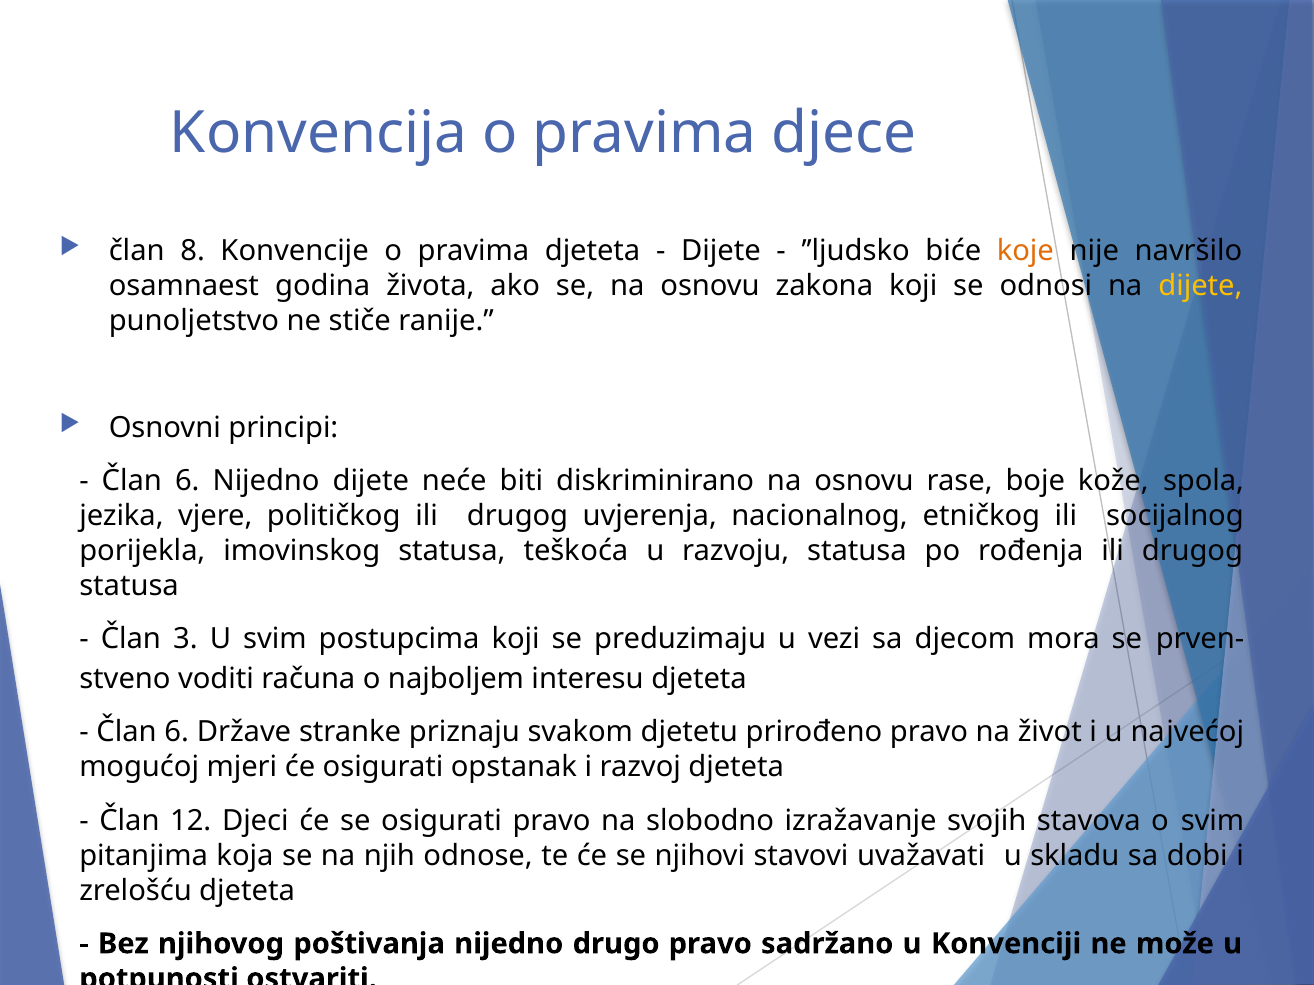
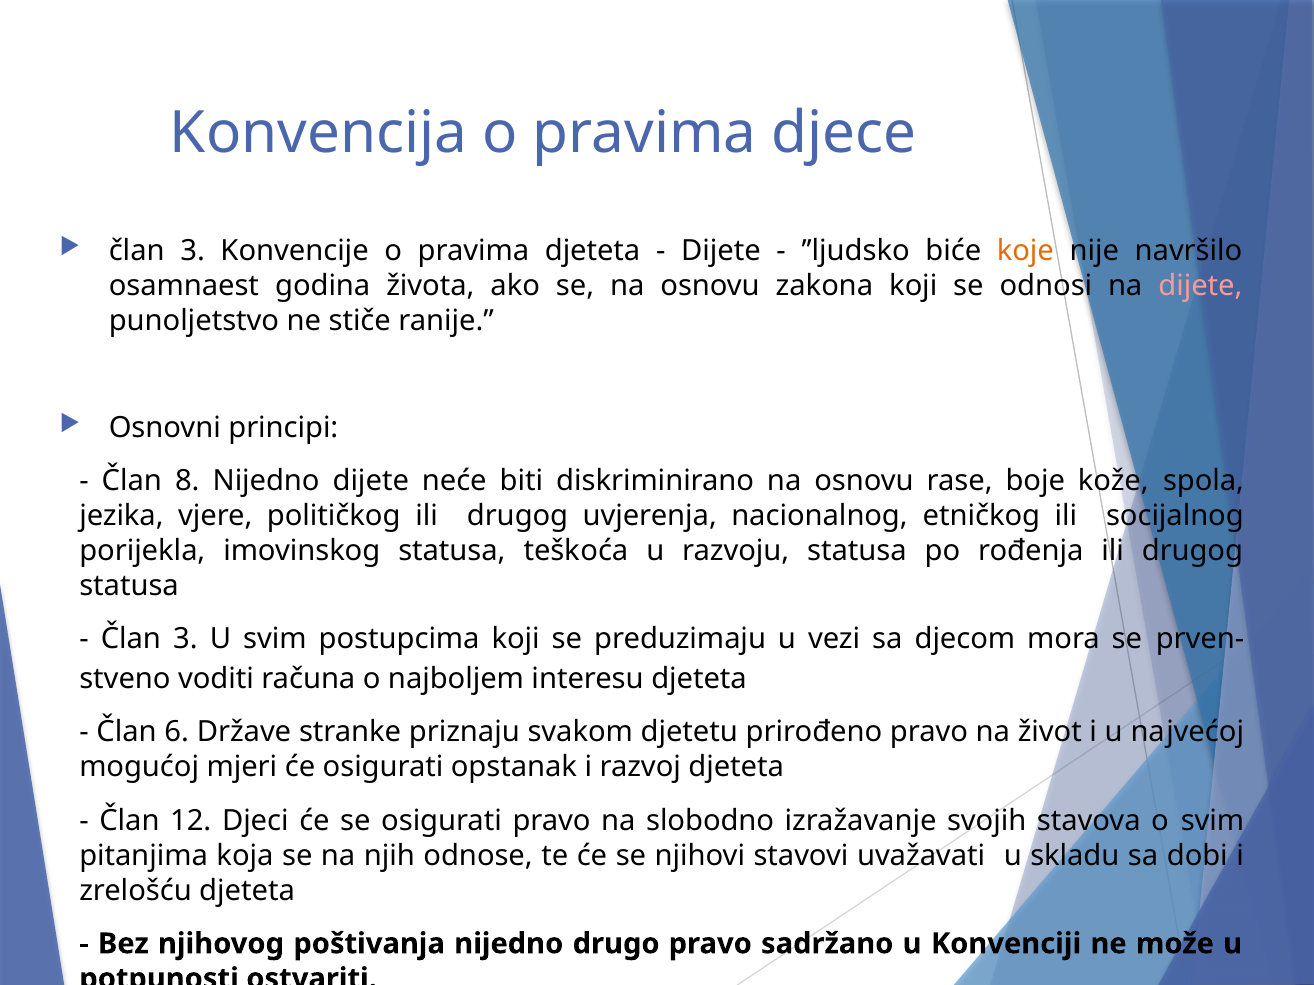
8 at (193, 251): 8 -> 3
dijete at (1200, 286) colour: yellow -> pink
6 at (187, 481): 6 -> 8
